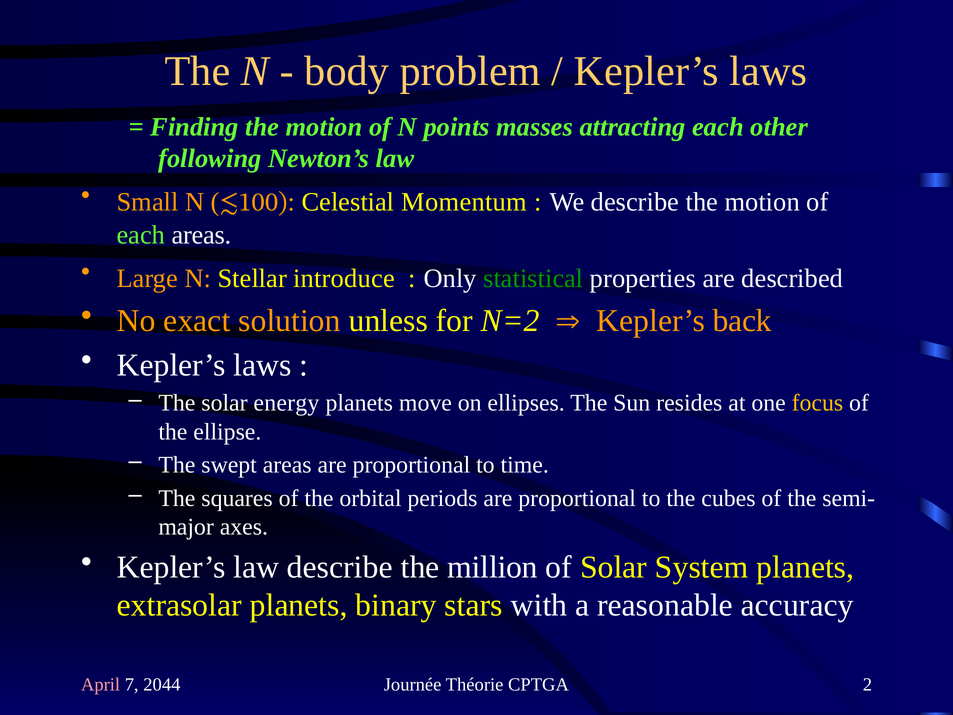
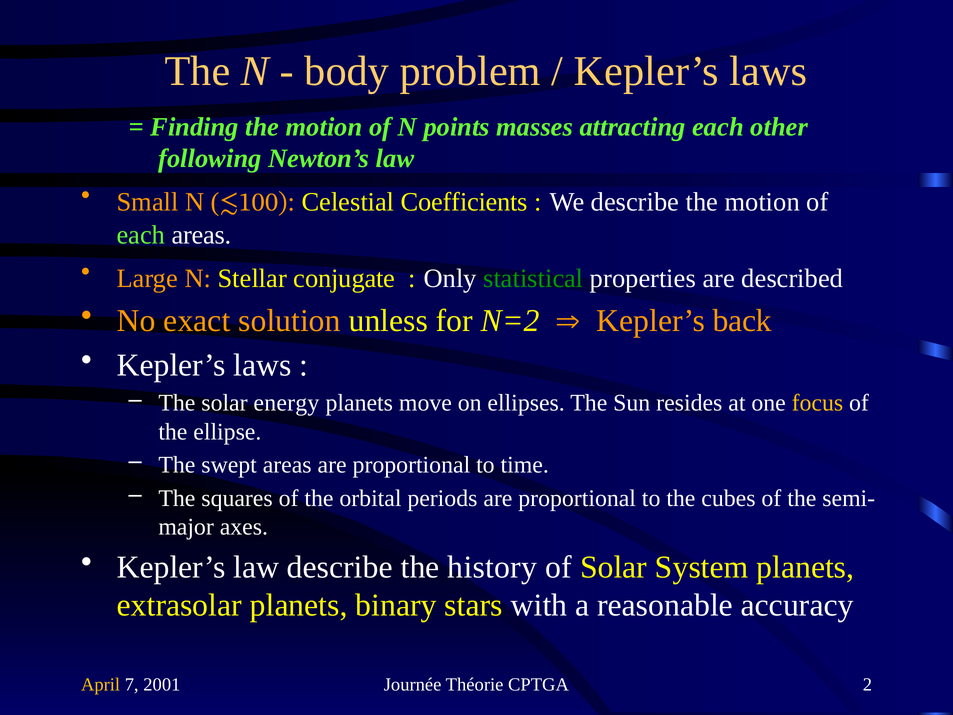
Momentum: Momentum -> Coefficients
introduce: introduce -> conjugate
million: million -> history
April colour: pink -> yellow
2044: 2044 -> 2001
